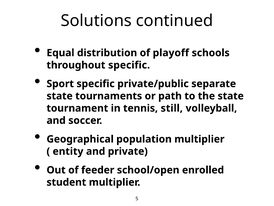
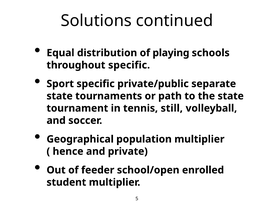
playoff: playoff -> playing
entity: entity -> hence
